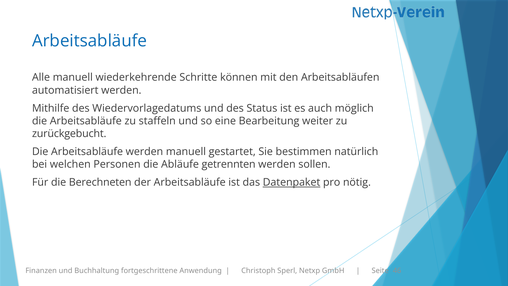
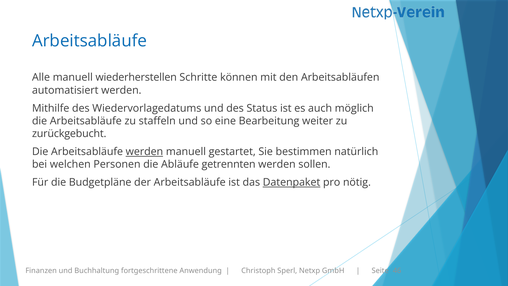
wiederkehrende: wiederkehrende -> wiederherstellen
werden at (144, 152) underline: none -> present
Berechneten: Berechneten -> Budgetpläne
